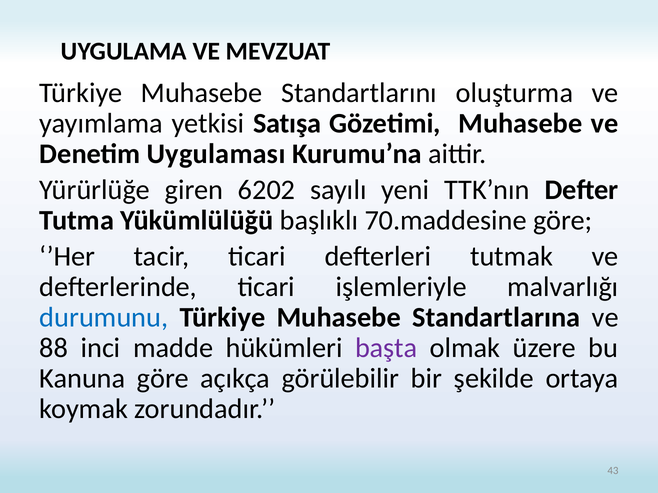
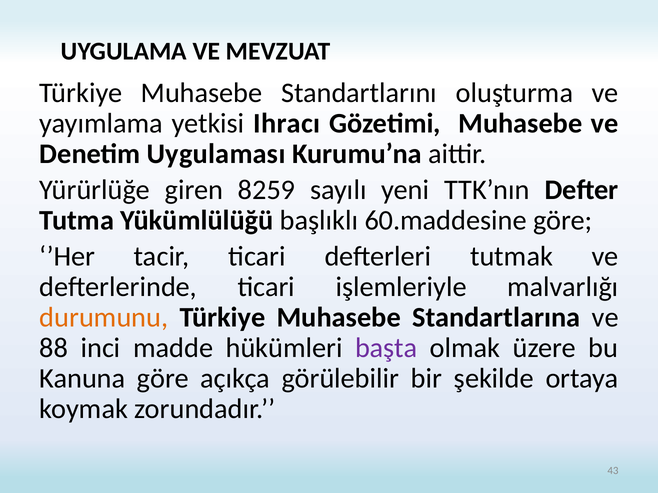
Satışa: Satışa -> Ihracı
6202: 6202 -> 8259
70.maddesine: 70.maddesine -> 60.maddesine
durumunu colour: blue -> orange
